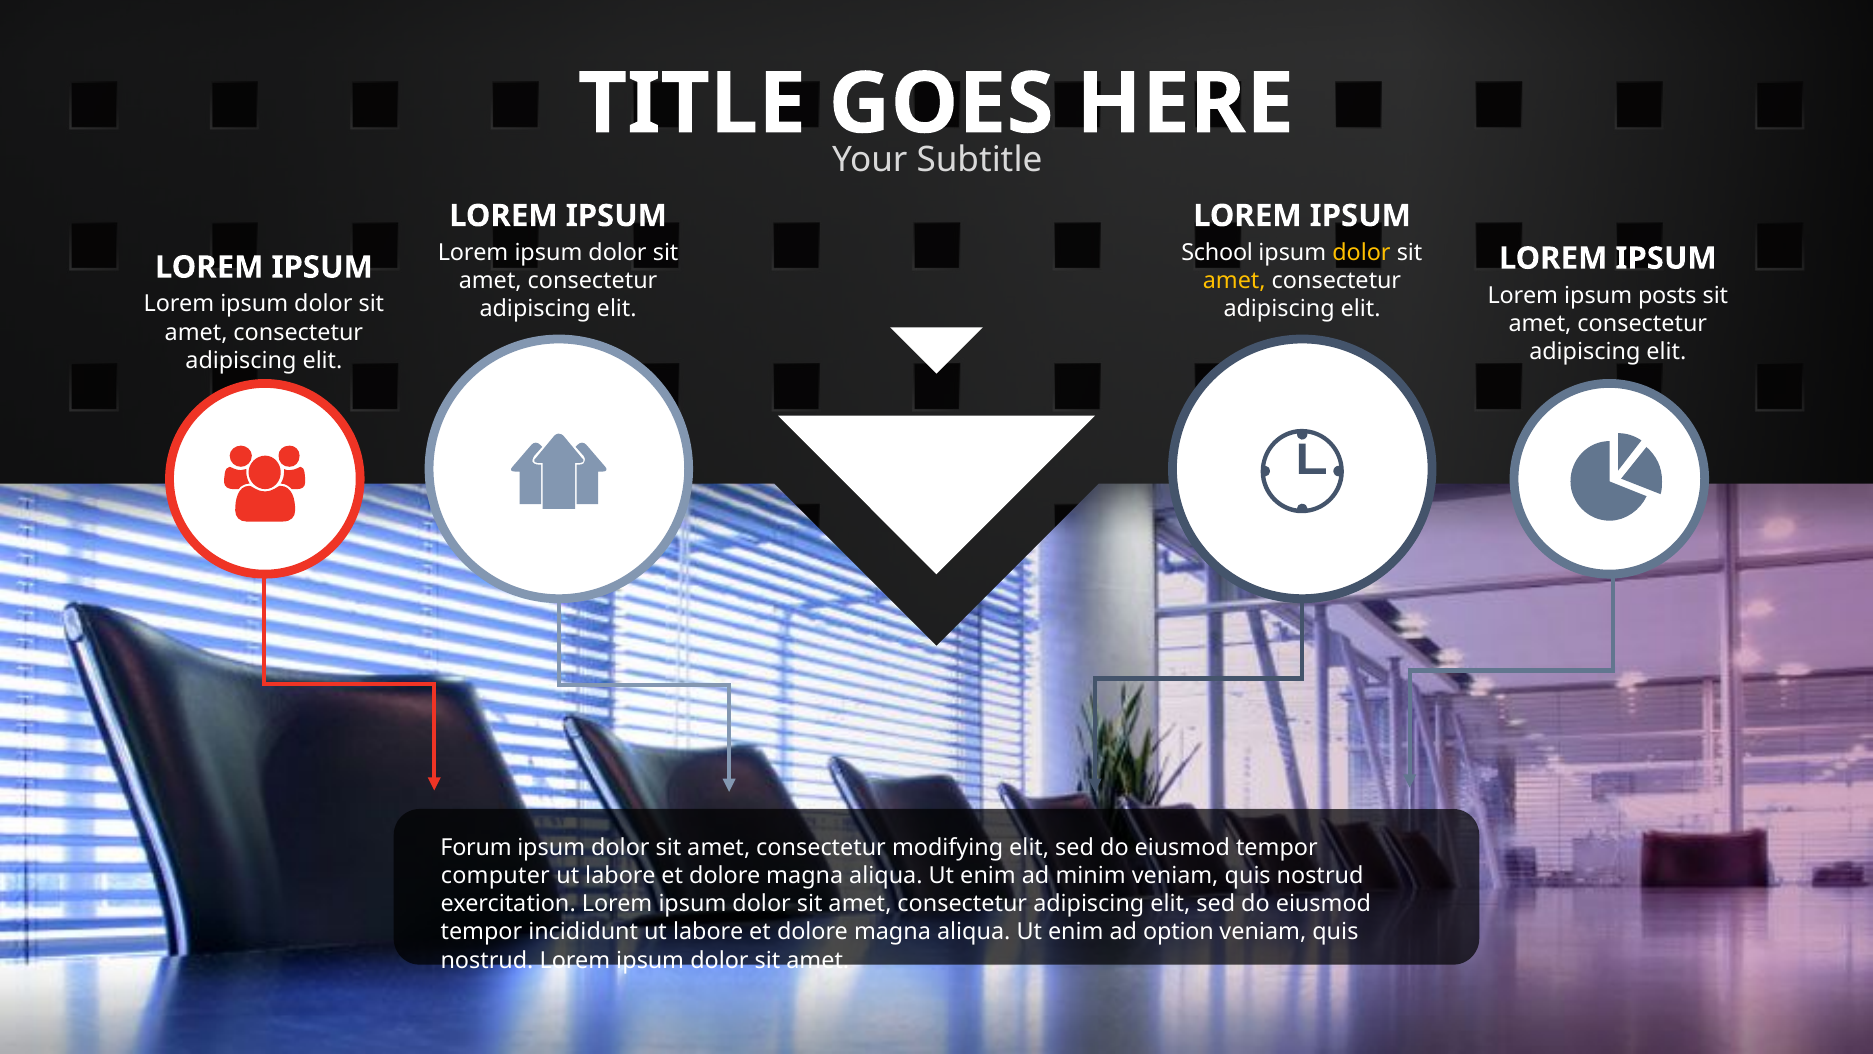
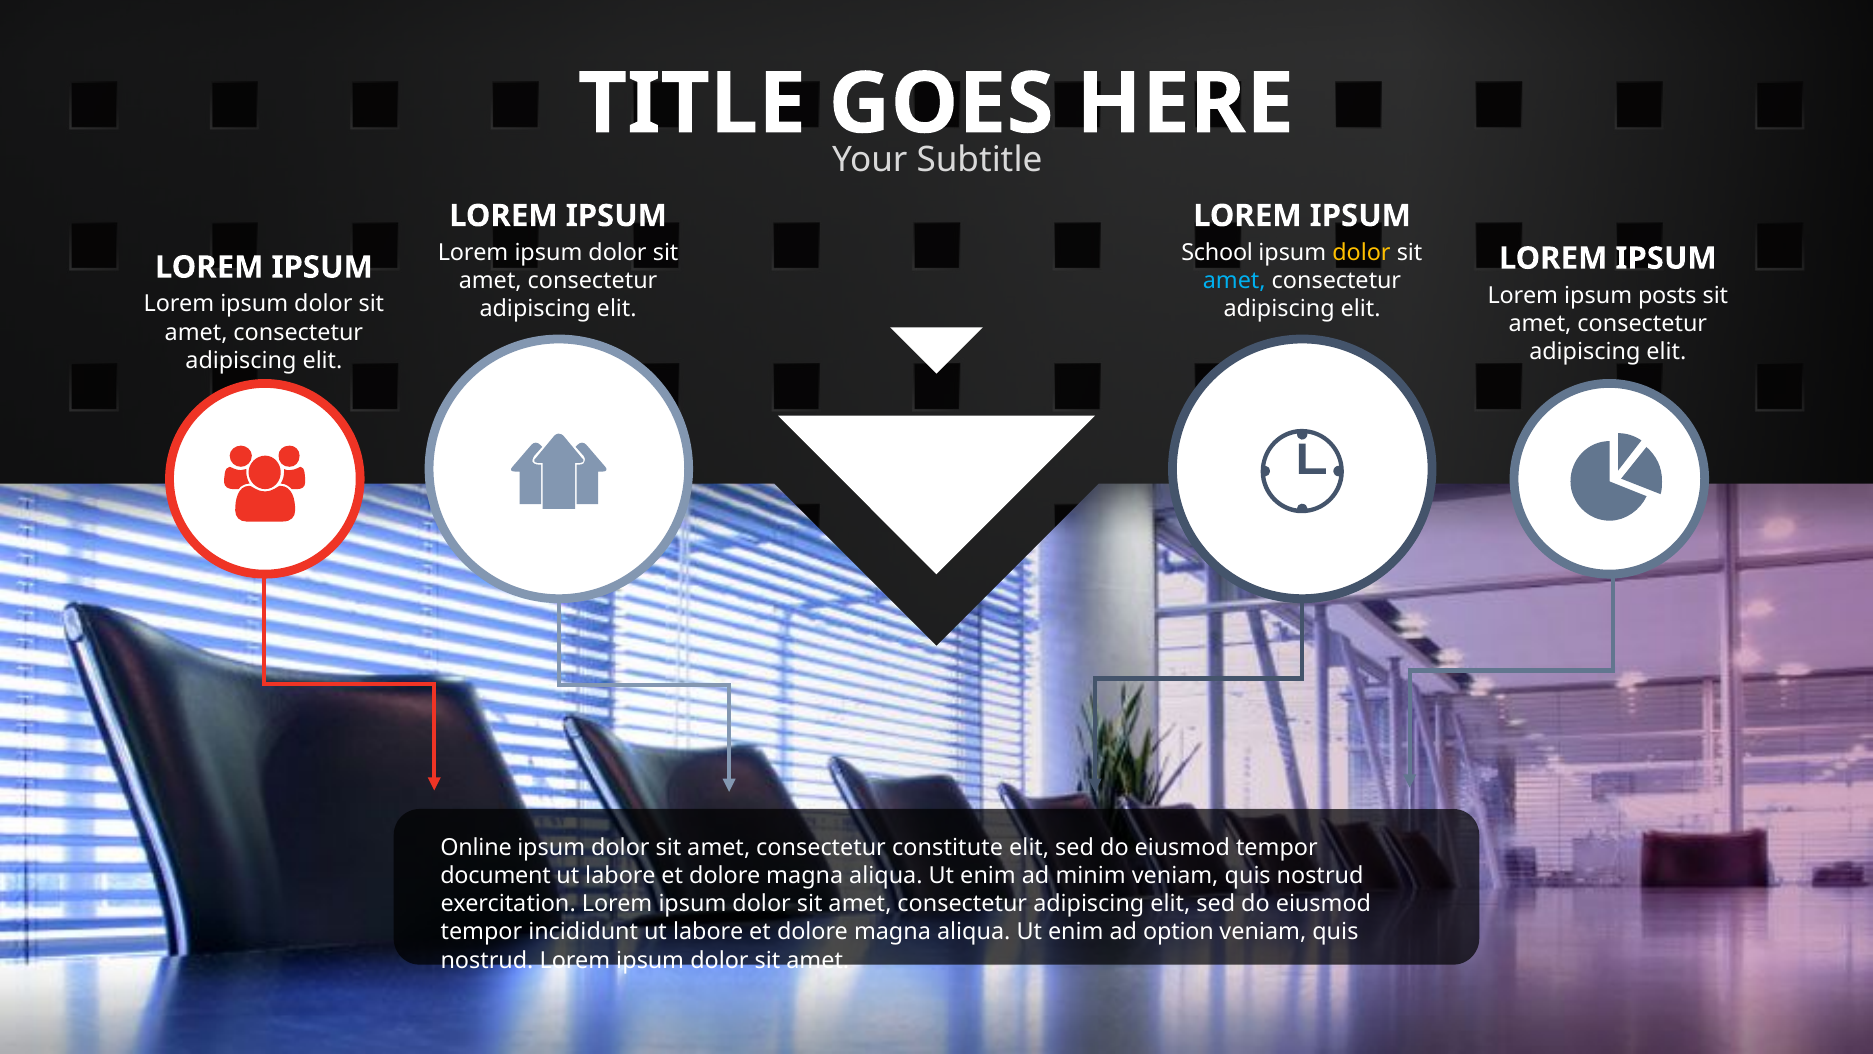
amet at (1234, 281) colour: yellow -> light blue
Forum: Forum -> Online
modifying: modifying -> constitute
computer: computer -> document
